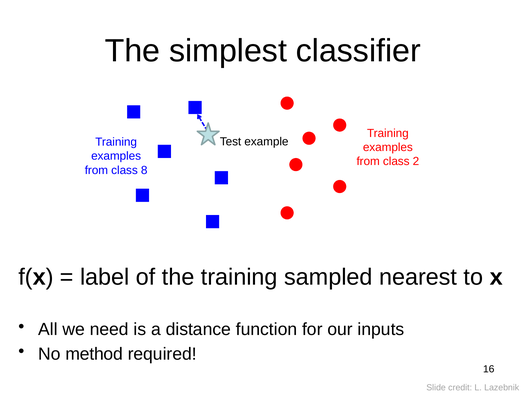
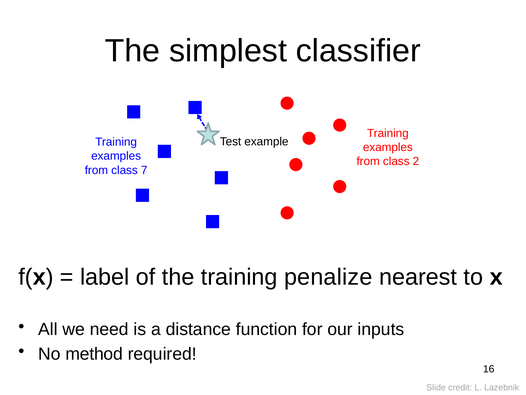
8: 8 -> 7
sampled: sampled -> penalize
